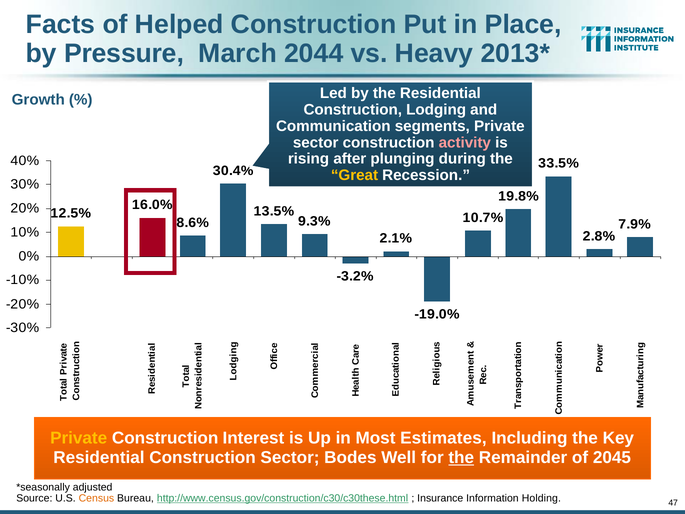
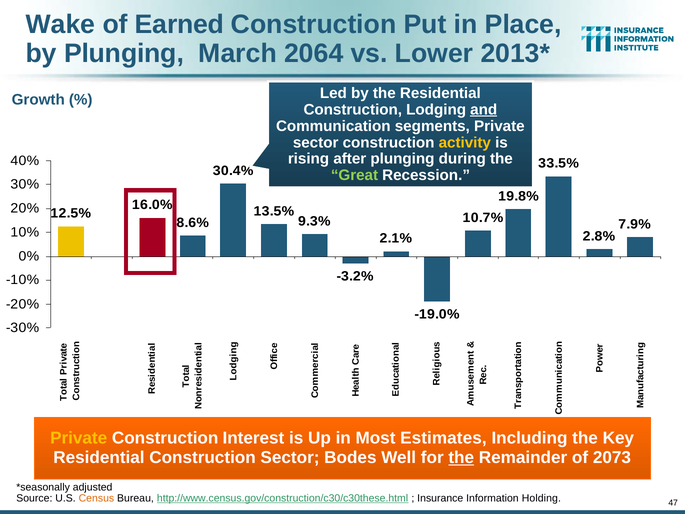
Facts: Facts -> Wake
Helped: Helped -> Earned
by Pressure: Pressure -> Plunging
2044: 2044 -> 2064
Heavy: Heavy -> Lower
and underline: none -> present
activity colour: pink -> yellow
Great colour: yellow -> light green
2045: 2045 -> 2073
